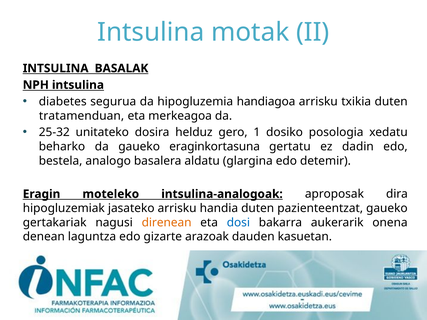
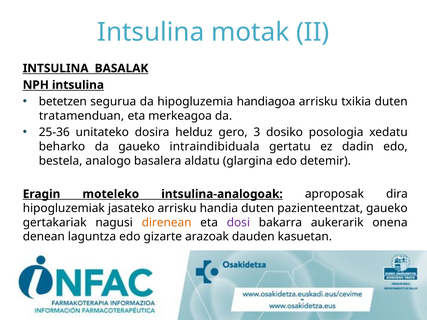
diabetes: diabetes -> betetzen
25-32: 25-32 -> 25-36
1: 1 -> 3
eraginkortasuna: eraginkortasuna -> intraindibiduala
dosi colour: blue -> purple
